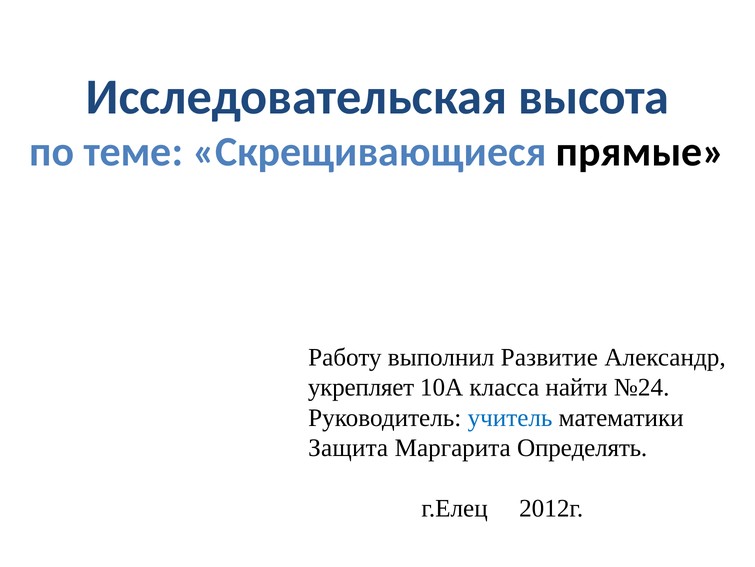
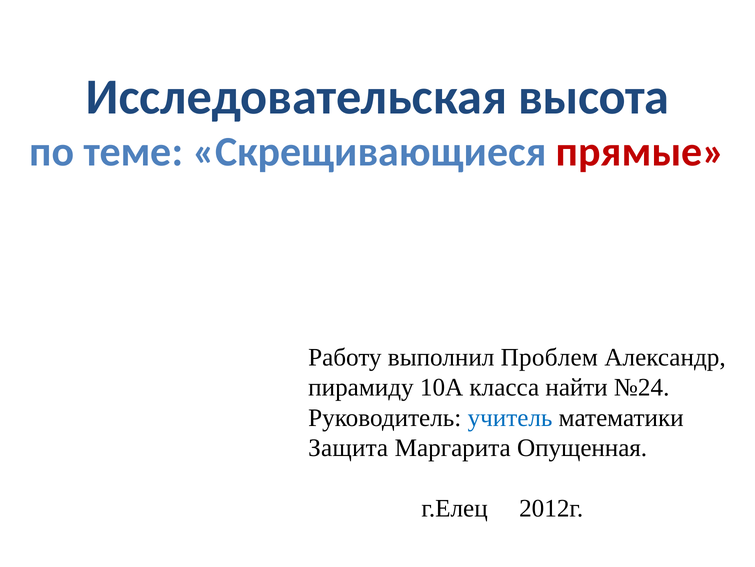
прямые colour: black -> red
Развитие: Развитие -> Проблем
укрепляет: укрепляет -> пирамиду
Определять: Определять -> Опущенная
